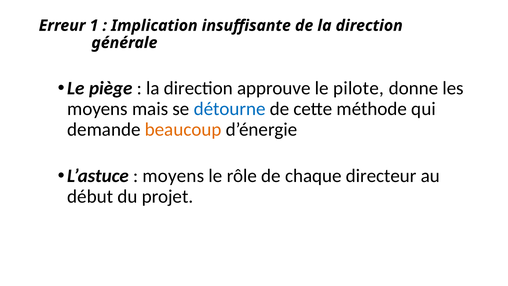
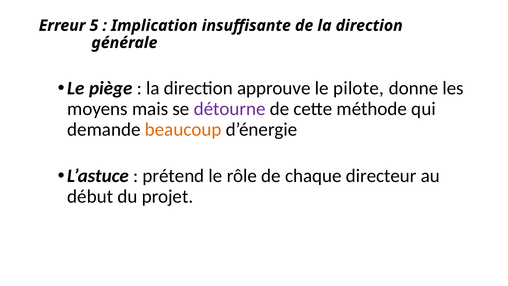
1: 1 -> 5
détourne colour: blue -> purple
moyens at (173, 176): moyens -> prétend
